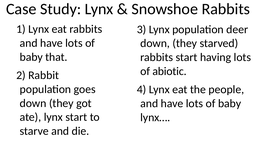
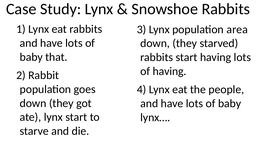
deer: deer -> area
of abiotic: abiotic -> having
